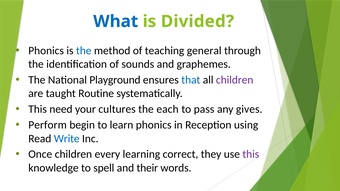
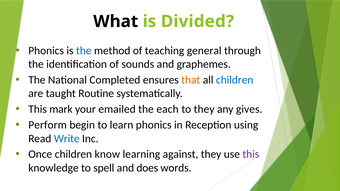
What colour: blue -> black
Playground: Playground -> Completed
that colour: blue -> orange
children at (235, 80) colour: purple -> blue
need: need -> mark
cultures: cultures -> emailed
to pass: pass -> they
every: every -> know
correct: correct -> against
their: their -> does
